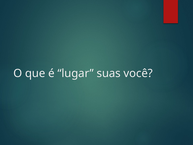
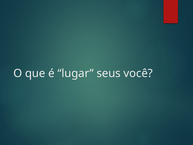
suas: suas -> seus
